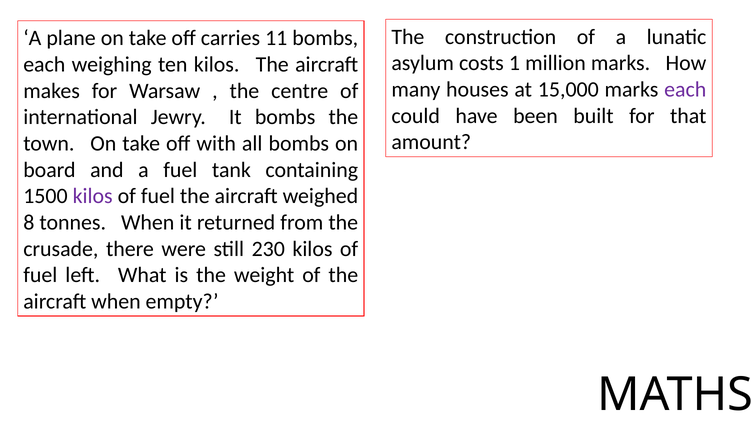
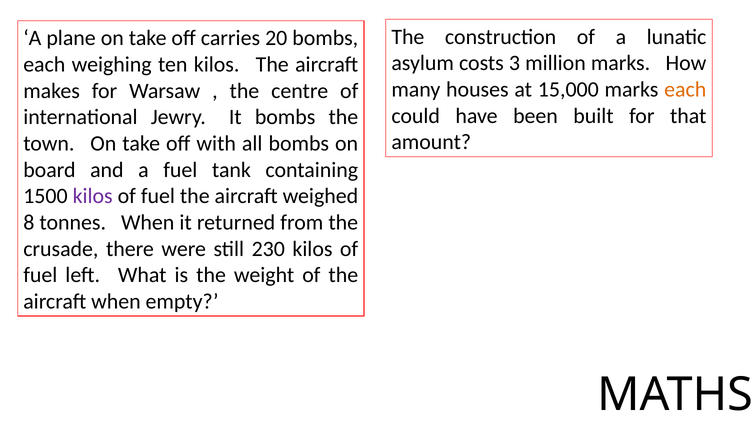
11: 11 -> 20
1: 1 -> 3
each at (685, 89) colour: purple -> orange
